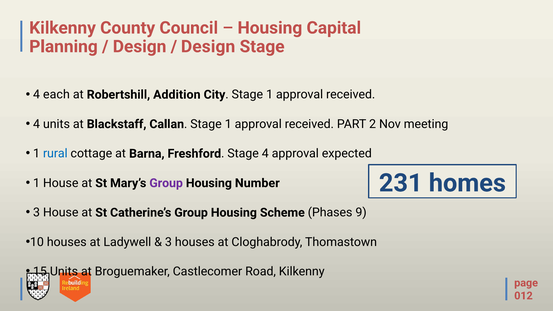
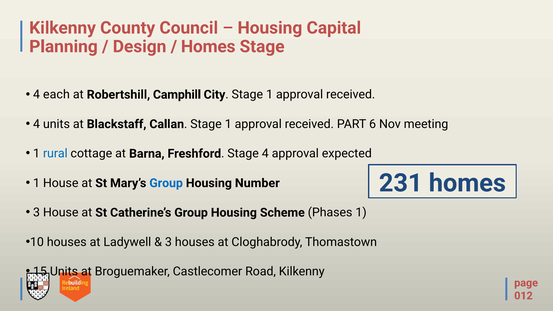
Design at (208, 47): Design -> Homes
Addition: Addition -> Camphill
2: 2 -> 6
Group at (166, 183) colour: purple -> blue
Phases 9: 9 -> 1
